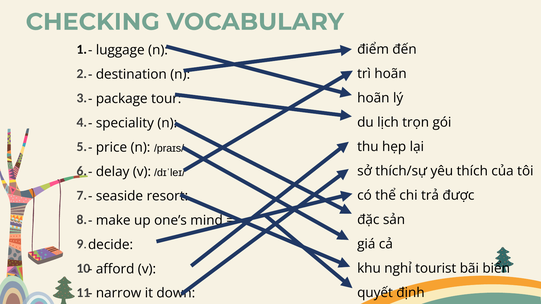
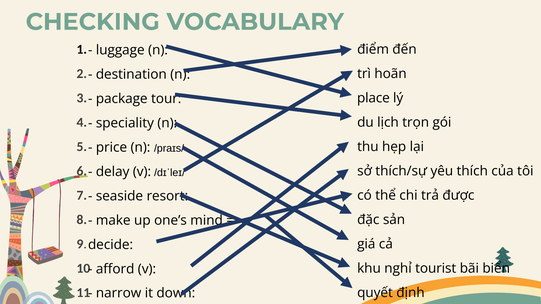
hoãn at (373, 98): hoãn -> place
